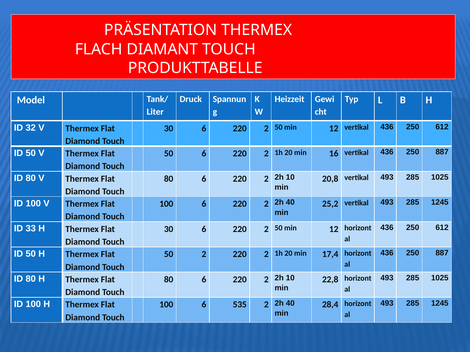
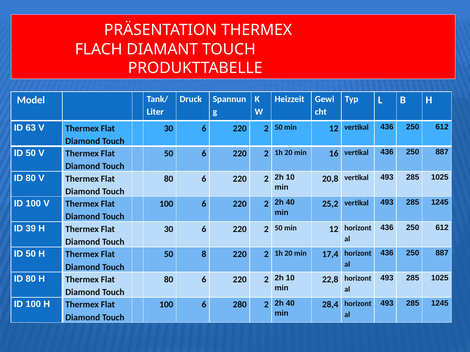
32: 32 -> 63
33: 33 -> 39
50 2: 2 -> 8
535: 535 -> 280
